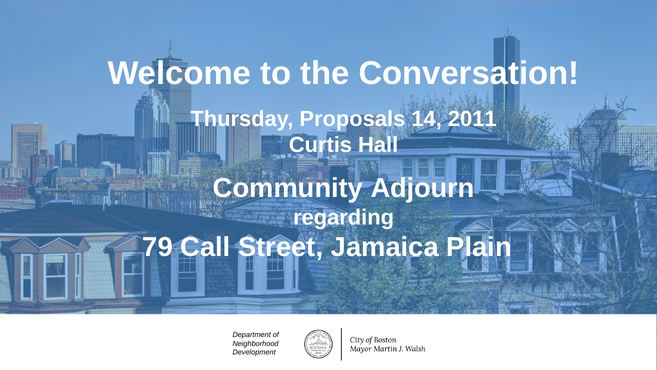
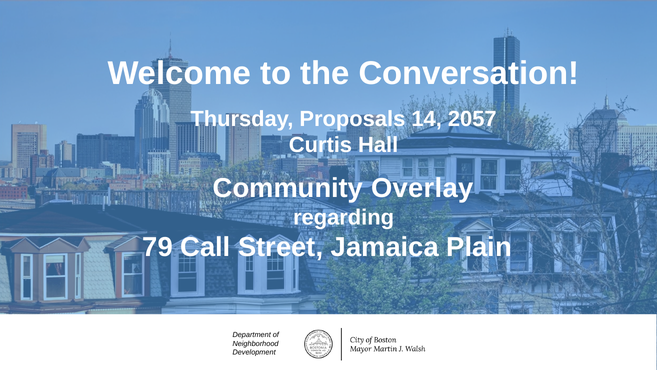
2011: 2011 -> 2057
Adjourn: Adjourn -> Overlay
